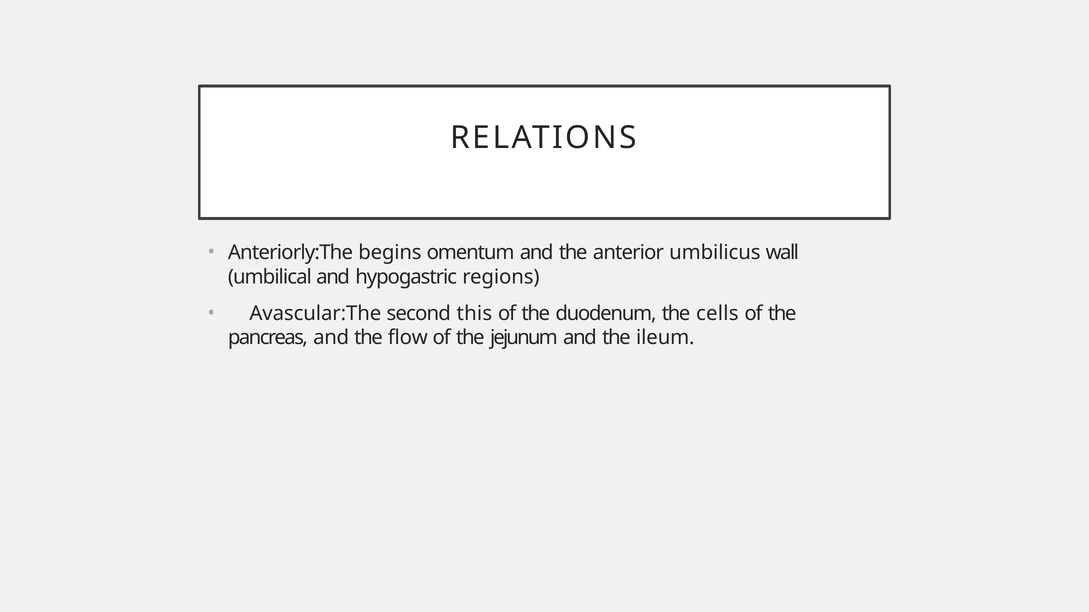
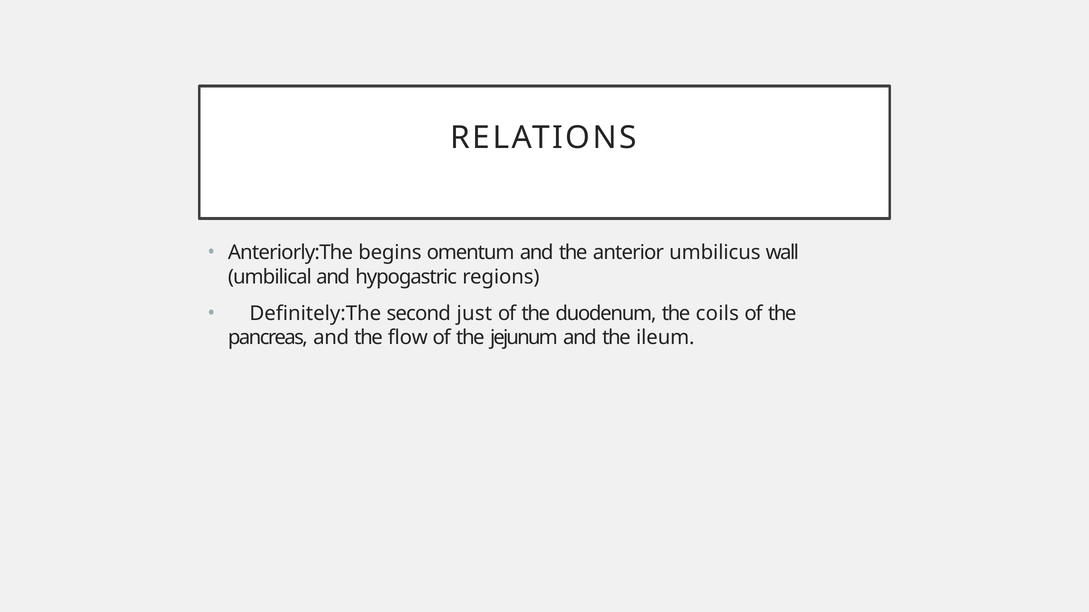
Avascular:The: Avascular:The -> Definitely:The
this: this -> just
cells: cells -> coils
